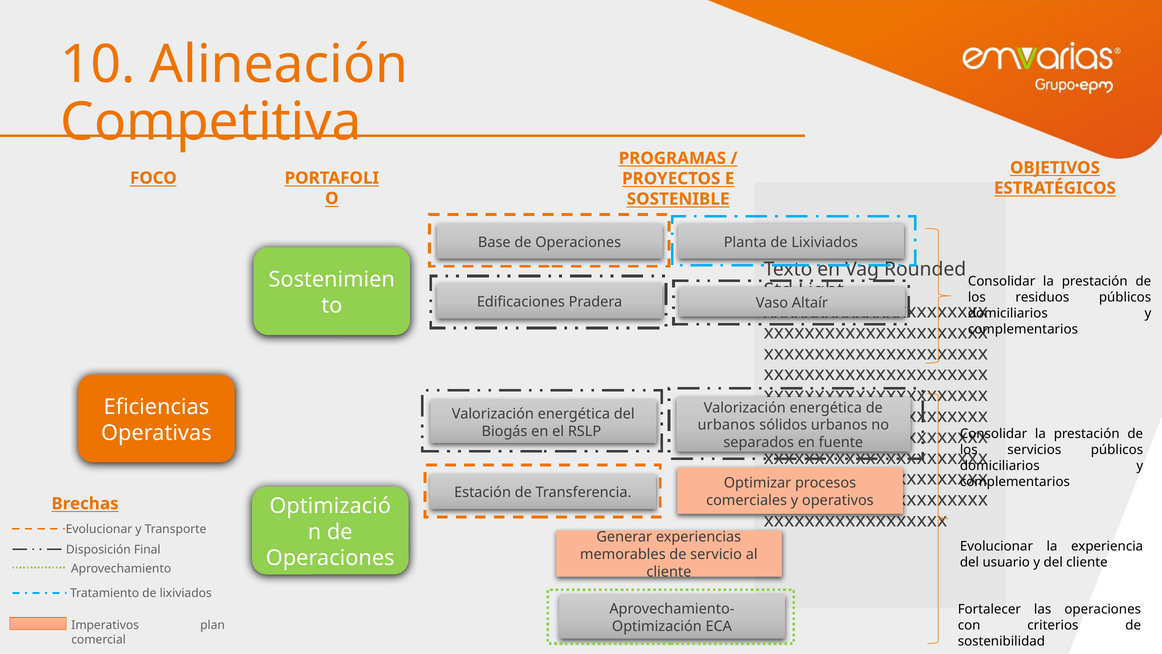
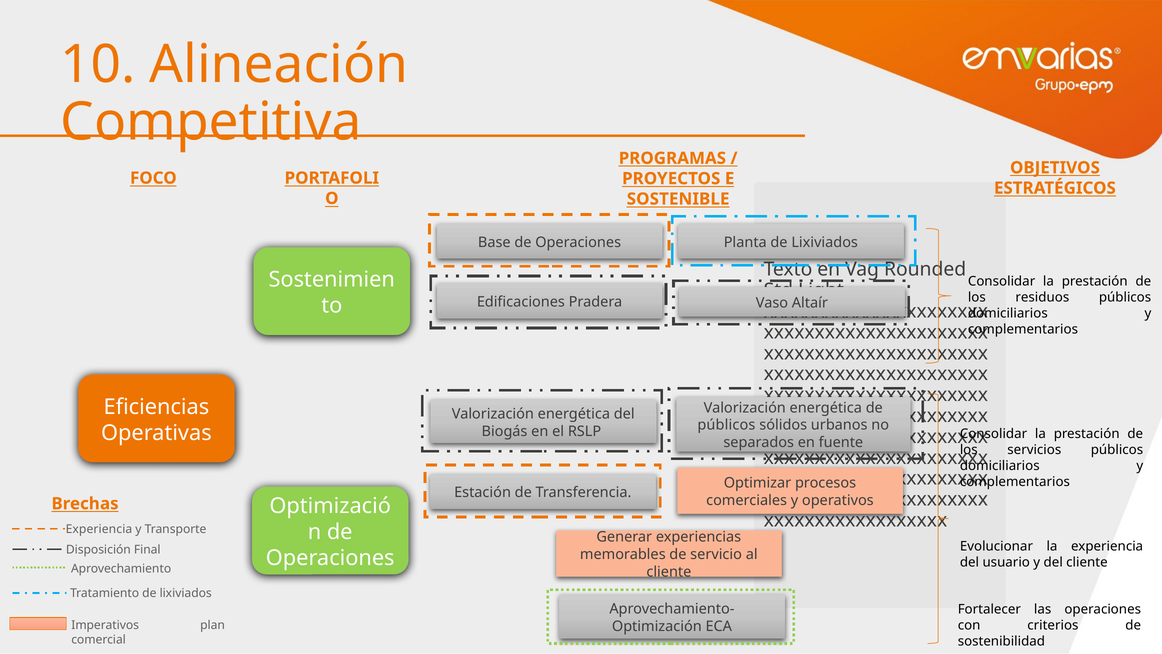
urbanos at (726, 425): urbanos -> públicos
Evolucionar at (99, 529): Evolucionar -> Experiencia
